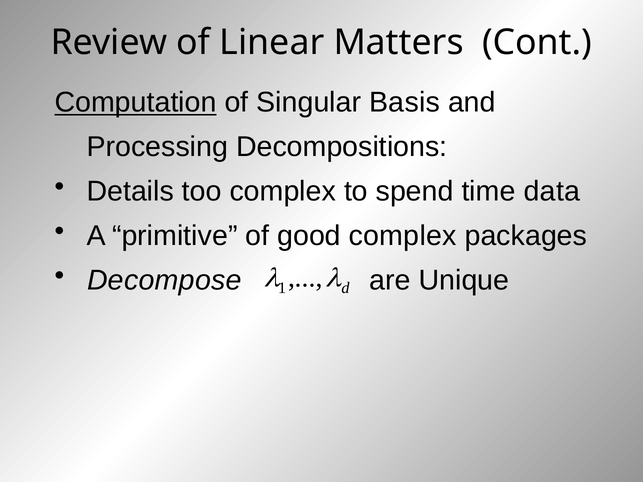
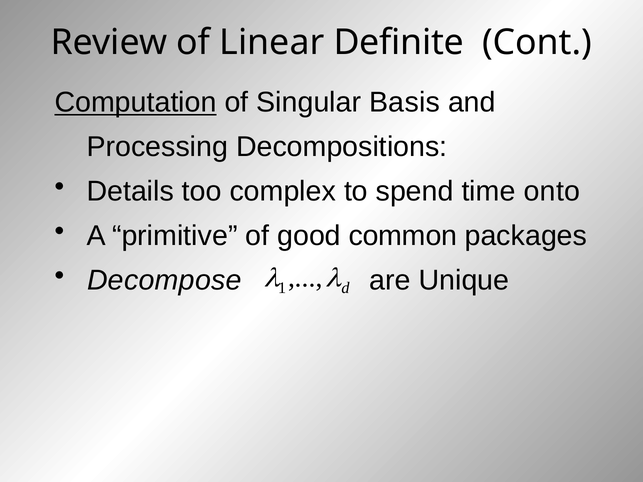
Matters: Matters -> Definite
data: data -> onto
good complex: complex -> common
